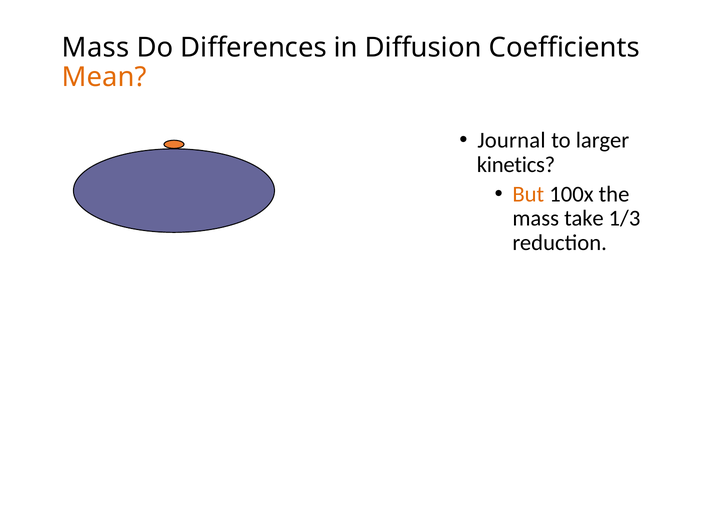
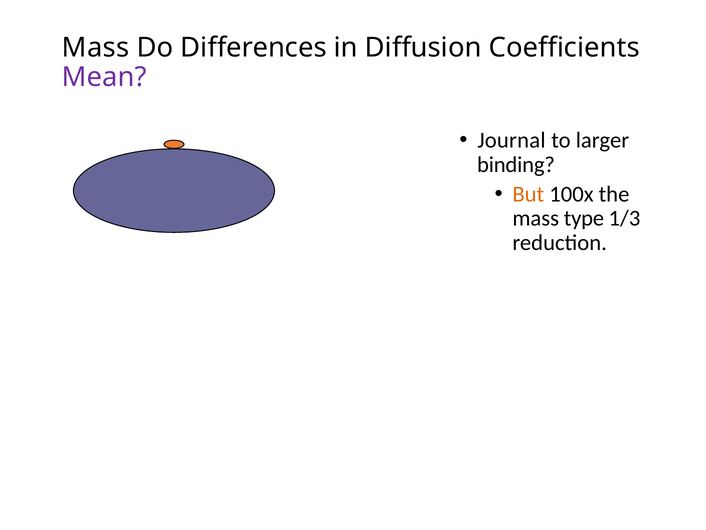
Mean colour: orange -> purple
kinetics: kinetics -> binding
take: take -> type
